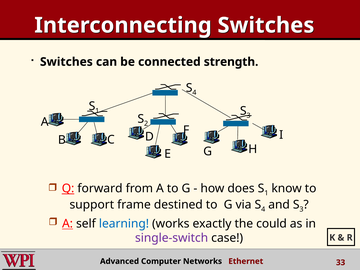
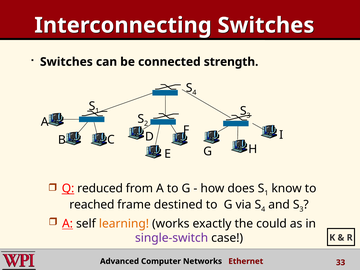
forward: forward -> reduced
support: support -> reached
learning colour: blue -> orange
